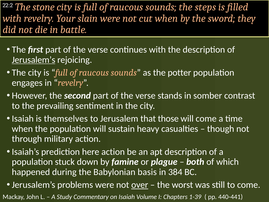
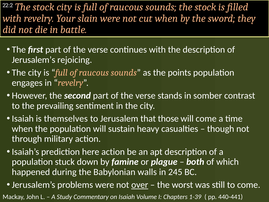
22:2 The stone: stone -> stock
sounds the steps: steps -> stock
Jerusalem’s at (34, 60) underline: present -> none
potter: potter -> points
basis: basis -> walls
384: 384 -> 245
